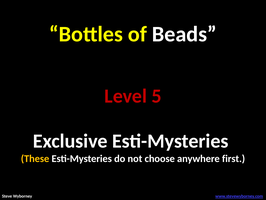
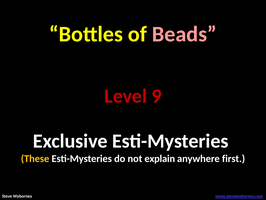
Beads colour: white -> pink
5: 5 -> 9
choose: choose -> explain
